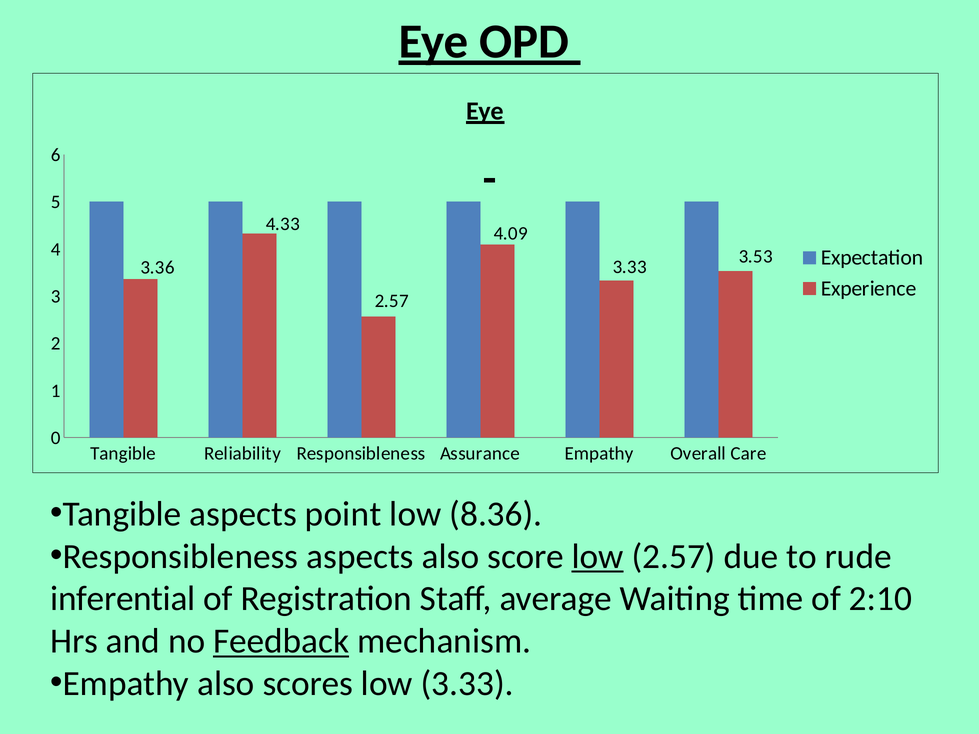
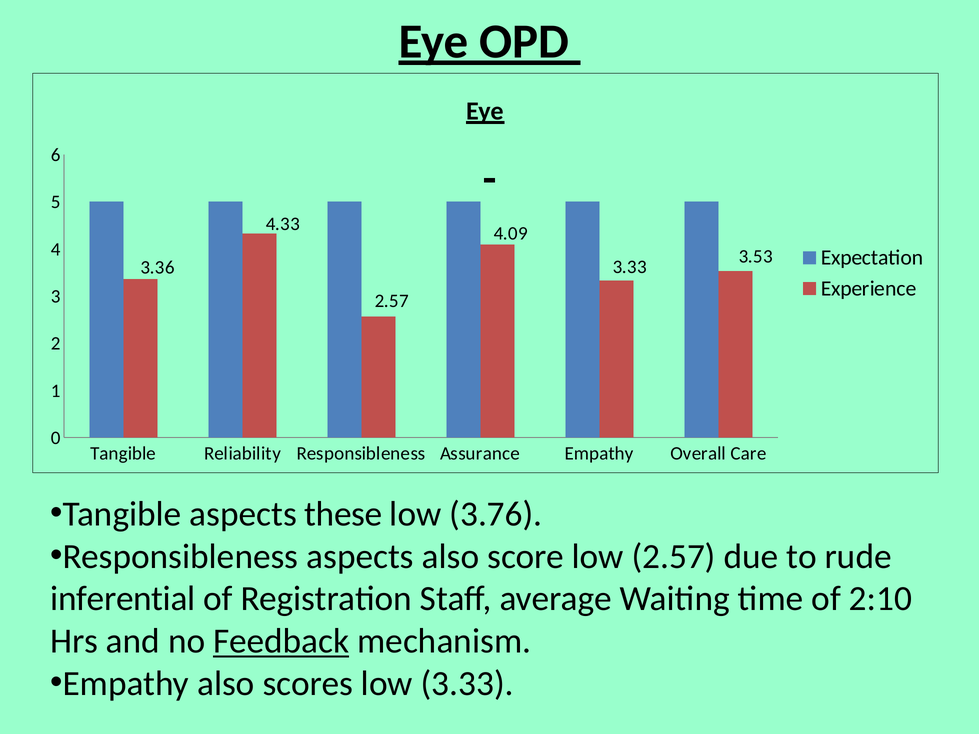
point: point -> these
8.36: 8.36 -> 3.76
low at (598, 557) underline: present -> none
